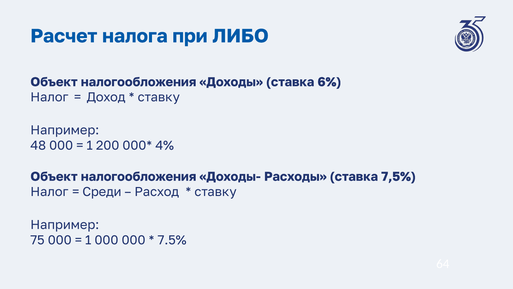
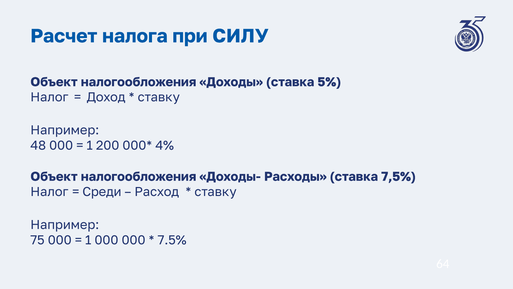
ЛИБО: ЛИБО -> СИЛУ
6%: 6% -> 5%
